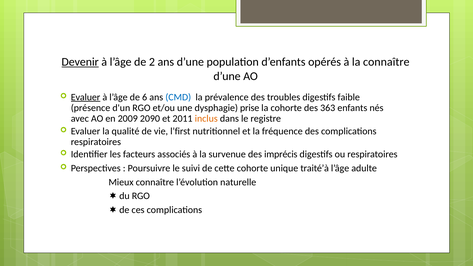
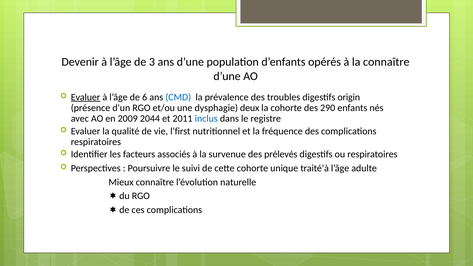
Devenir underline: present -> none
2: 2 -> 3
faible: faible -> origin
prise: prise -> deux
363: 363 -> 290
2090: 2090 -> 2044
inclus colour: orange -> blue
imprécis: imprécis -> prélevés
